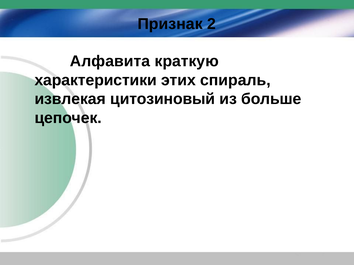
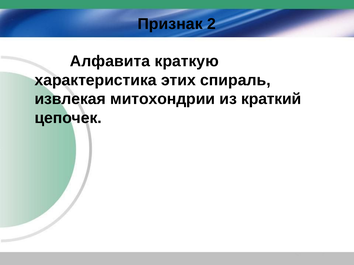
характеристики: характеристики -> характеристика
цитозиновый: цитозиновый -> митохондрии
больше: больше -> краткий
